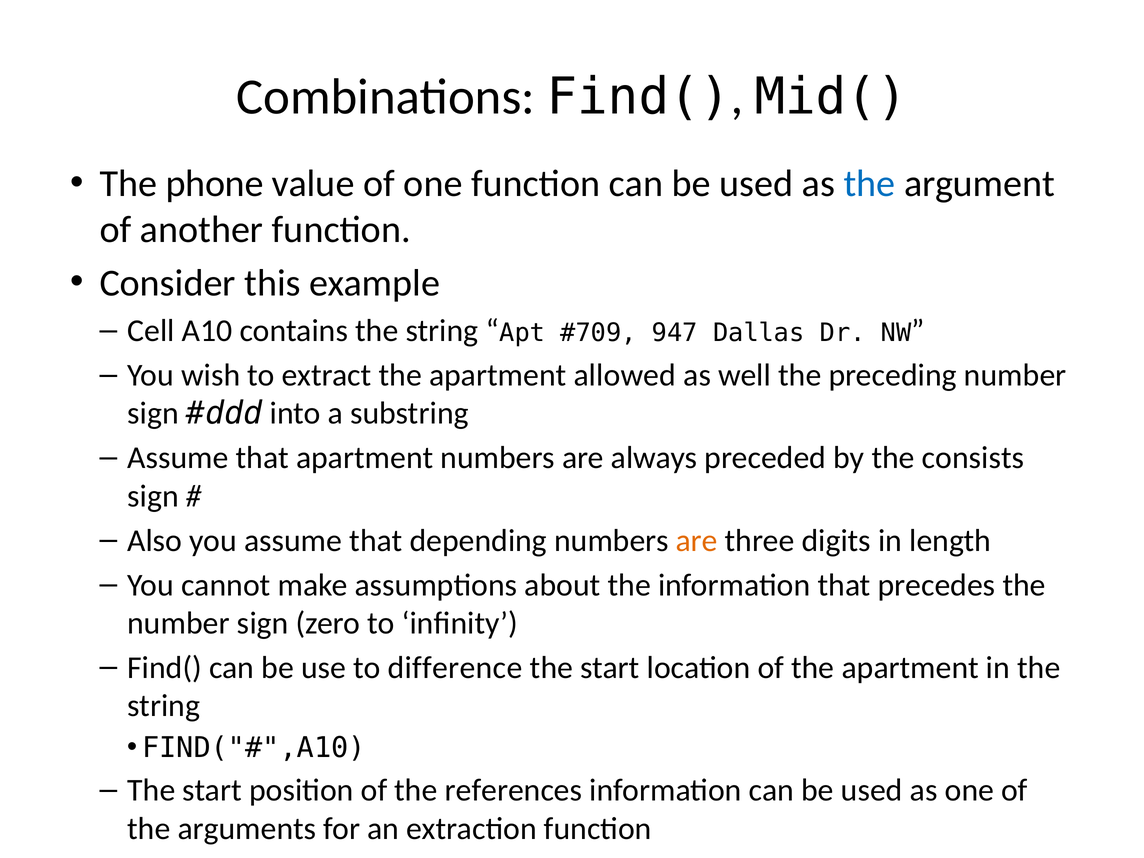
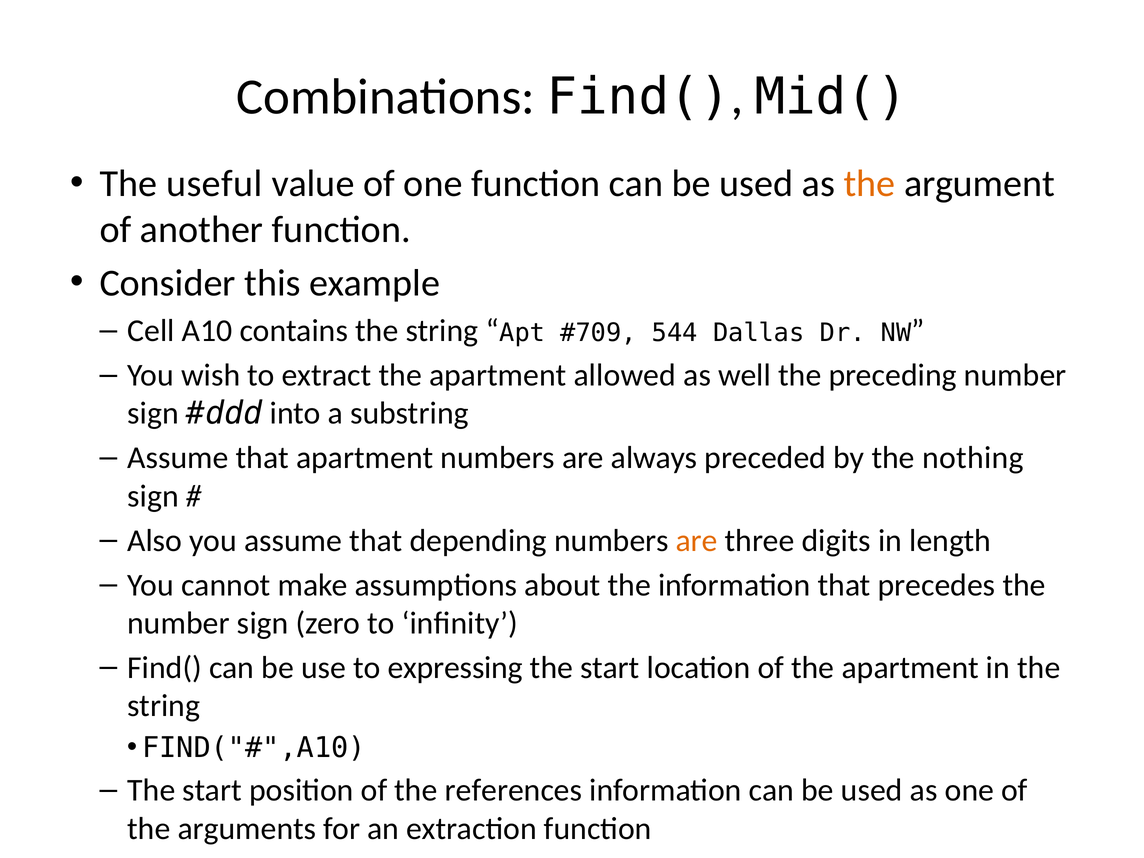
phone: phone -> useful
the at (869, 184) colour: blue -> orange
947: 947 -> 544
consists: consists -> nothing
difference: difference -> expressing
